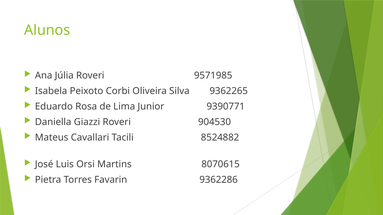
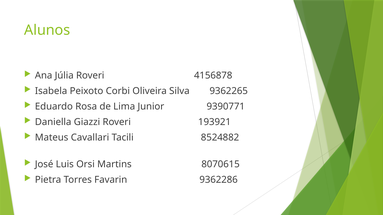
9571985: 9571985 -> 4156878
904530: 904530 -> 193921
